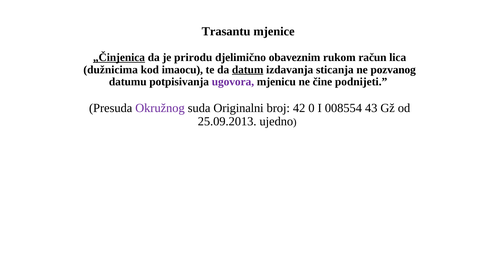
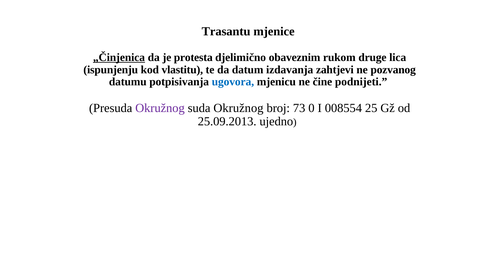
prirodu: prirodu -> protesta
račun: račun -> druge
dužnicima: dužnicima -> ispunjenju
imaocu: imaocu -> vlastitu
datum underline: present -> none
sticanja: sticanja -> zahtjevi
ugovora colour: purple -> blue
suda Originalni: Originalni -> Okružnog
42: 42 -> 73
43: 43 -> 25
